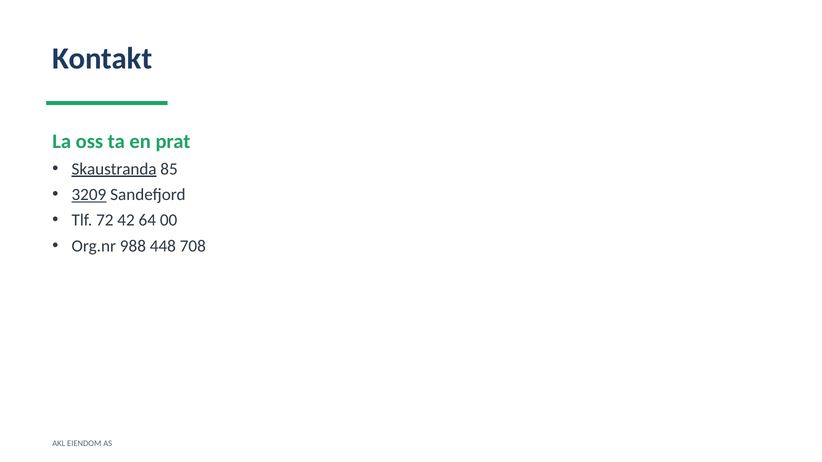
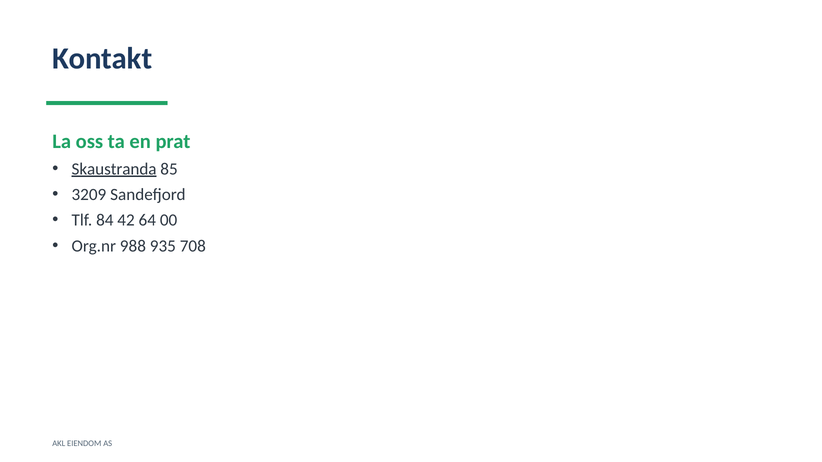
3209 underline: present -> none
72: 72 -> 84
448: 448 -> 935
